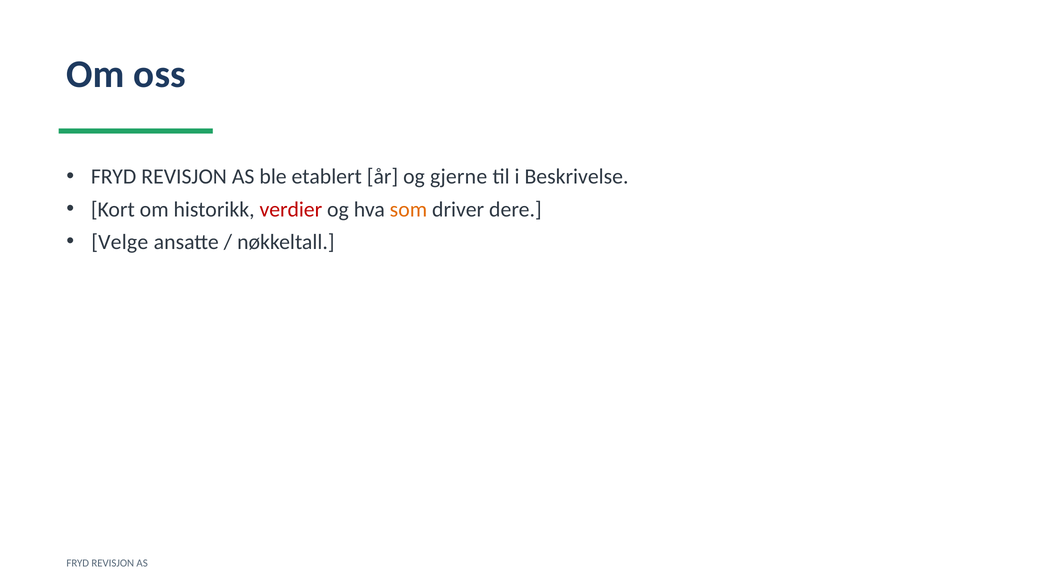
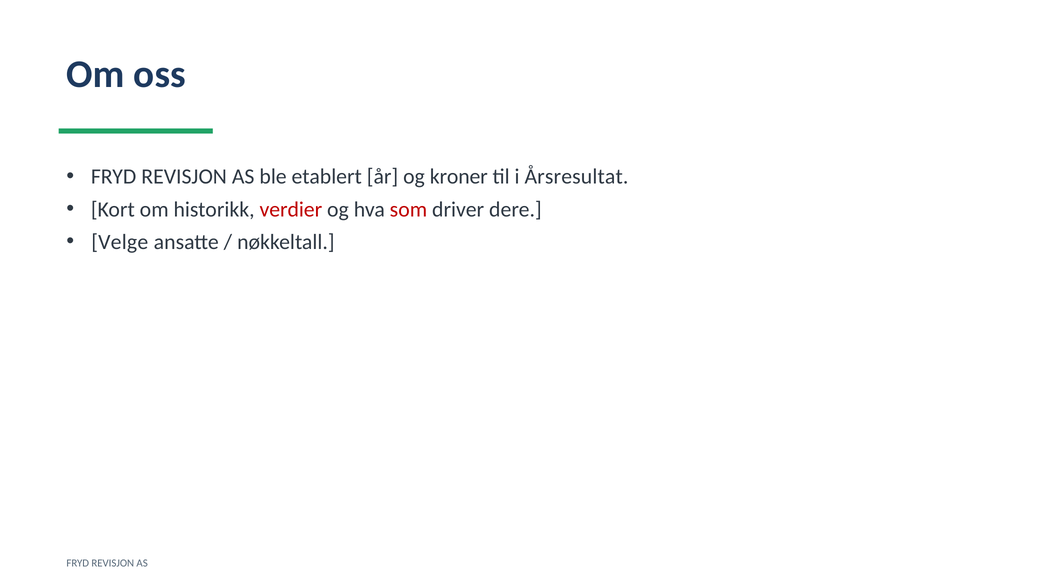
gjerne: gjerne -> kroner
Beskrivelse: Beskrivelse -> Årsresultat
som colour: orange -> red
